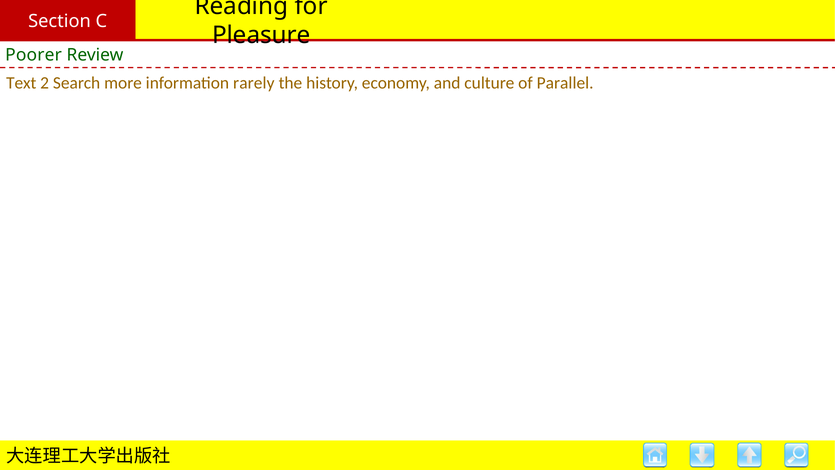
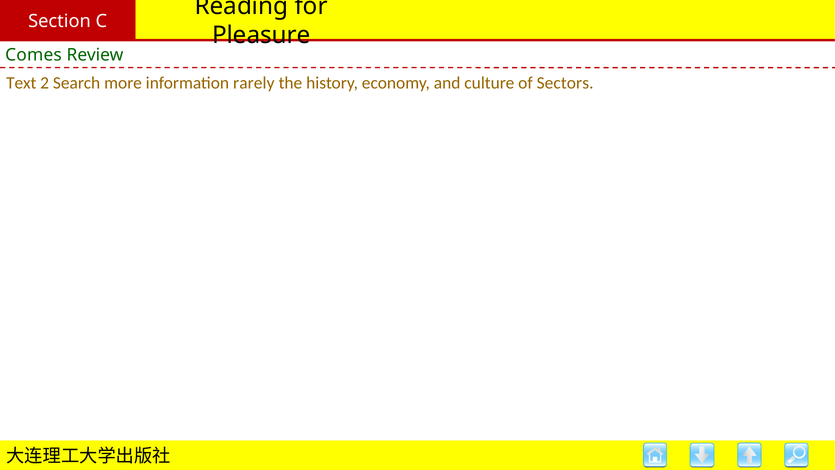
Poorer: Poorer -> Comes
Parallel: Parallel -> Sectors
